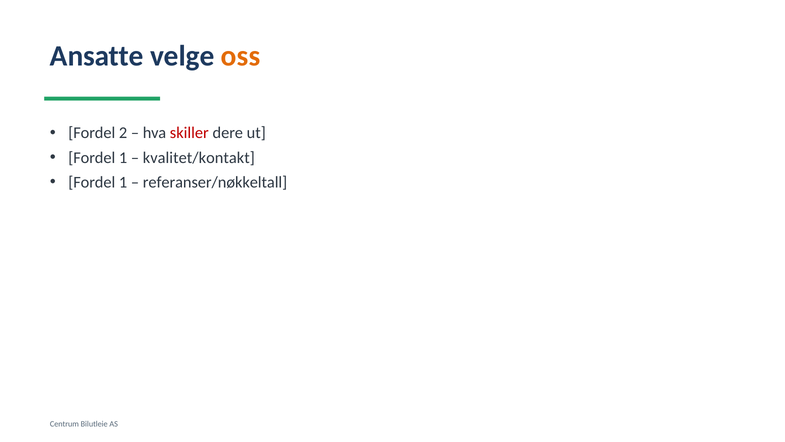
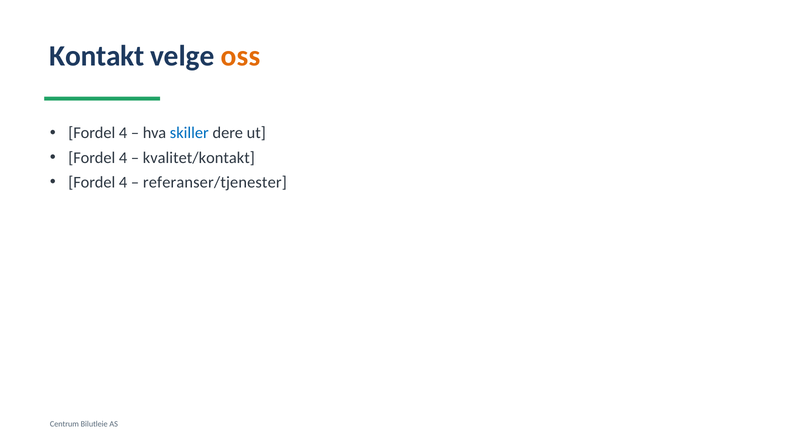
Ansatte: Ansatte -> Kontakt
2 at (123, 133): 2 -> 4
skiller colour: red -> blue
1 at (123, 158): 1 -> 4
1 at (123, 182): 1 -> 4
referanser/nøkkeltall: referanser/nøkkeltall -> referanser/tjenester
